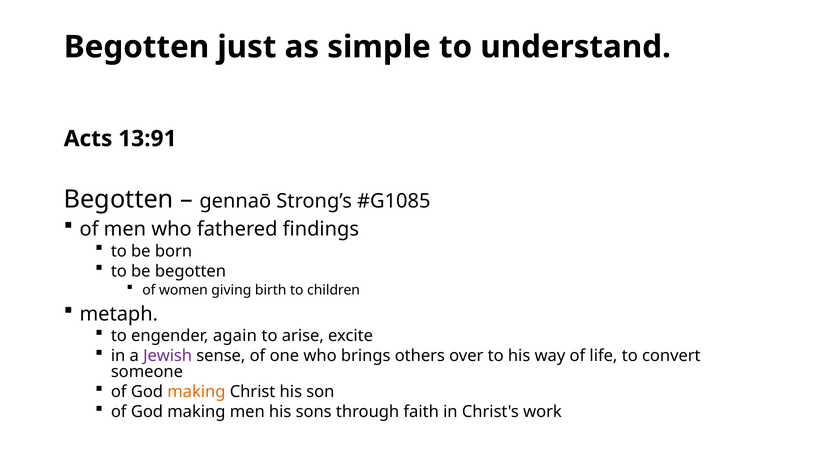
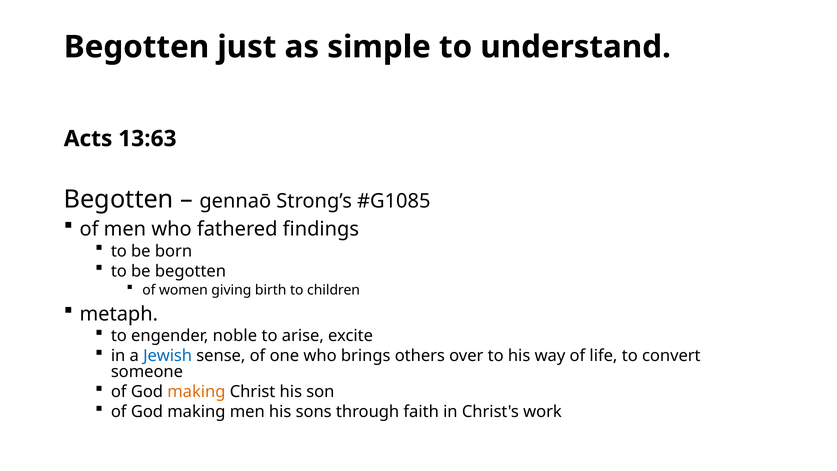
13:91: 13:91 -> 13:63
again: again -> noble
Jewish colour: purple -> blue
